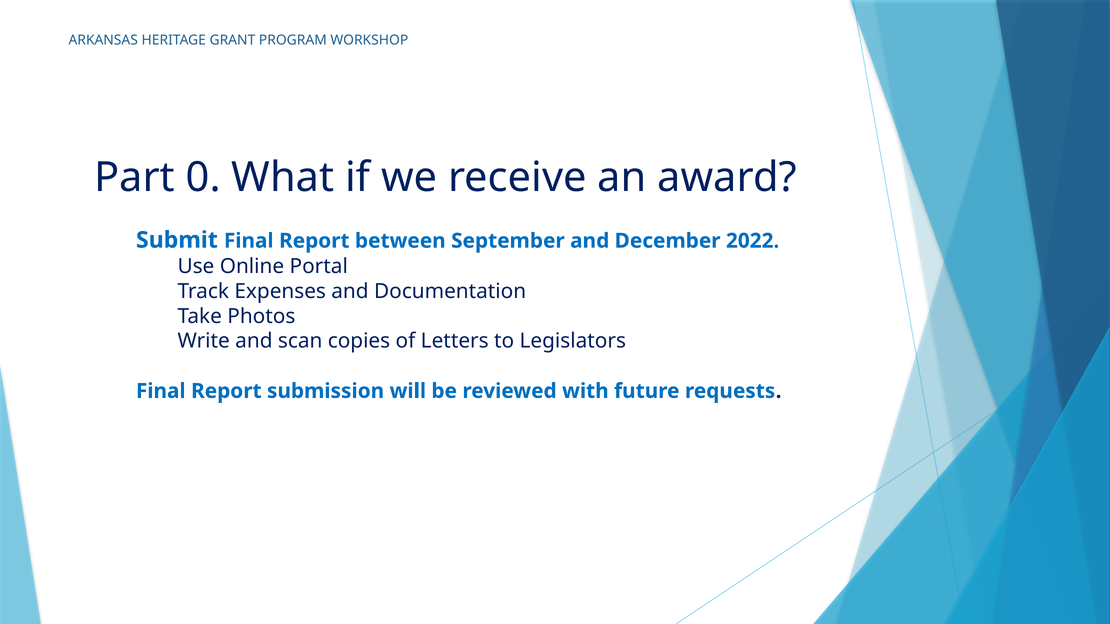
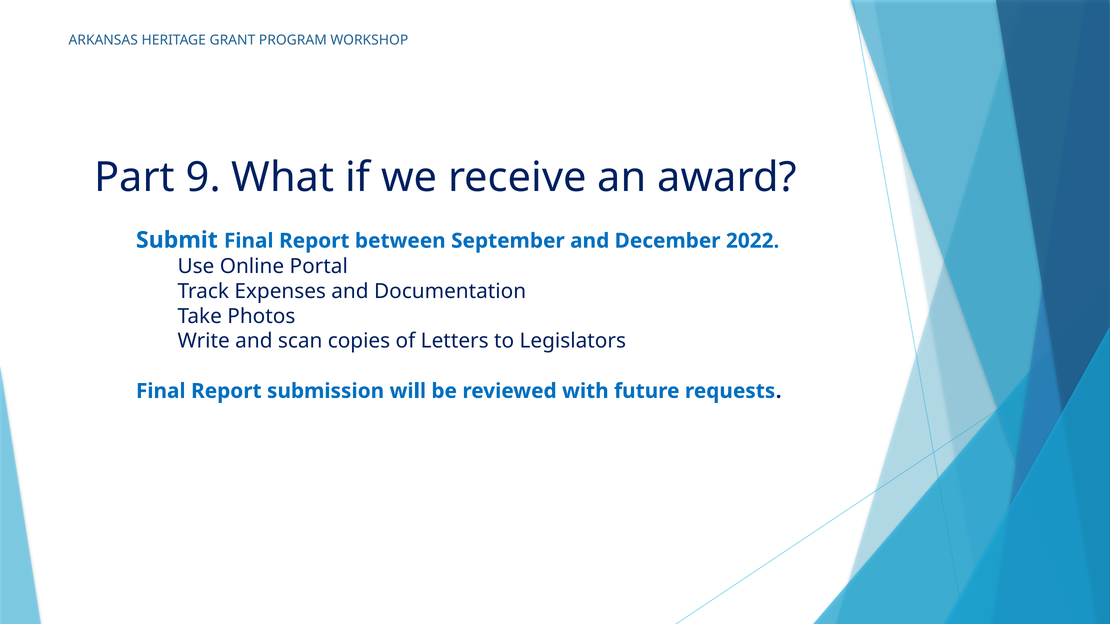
0: 0 -> 9
